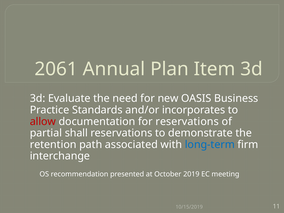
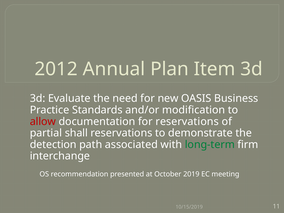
2061: 2061 -> 2012
incorporates: incorporates -> modification
retention: retention -> detection
long-term colour: blue -> green
